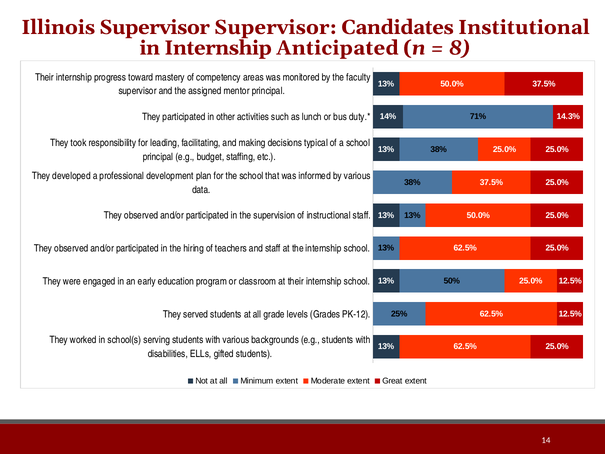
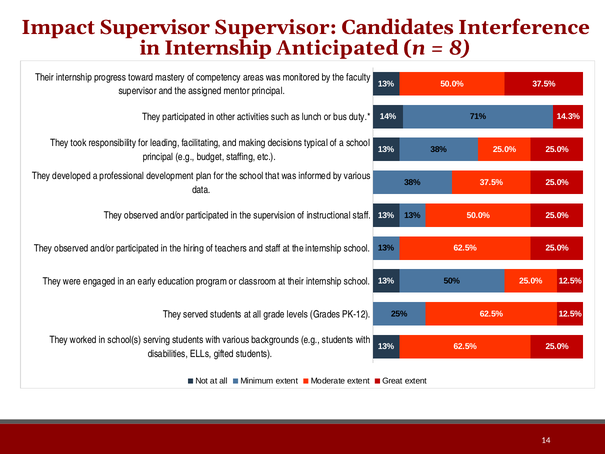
Illinois: Illinois -> Impact
Institutional: Institutional -> Interference
